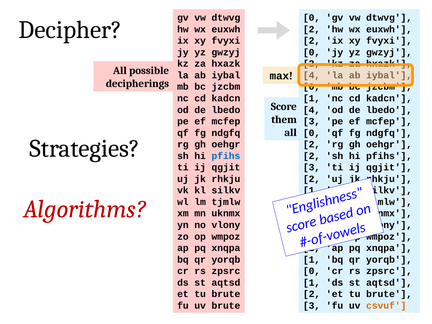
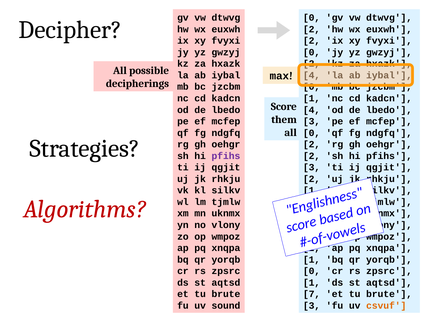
pfihs at (226, 156) colour: blue -> purple
2 at (312, 294): 2 -> 7
uv brute: brute -> sound
